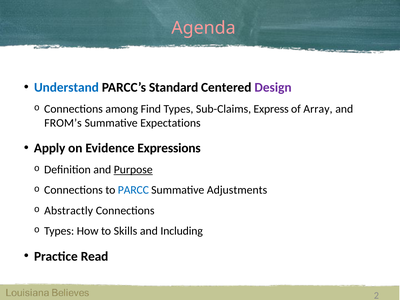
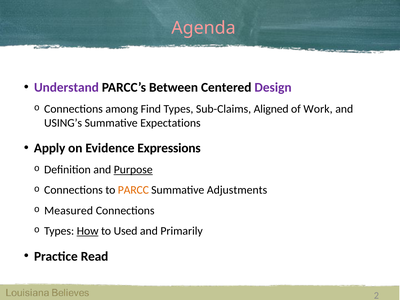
Understand colour: blue -> purple
Standard: Standard -> Between
Express: Express -> Aligned
Array: Array -> Work
FROM’s: FROM’s -> USING’s
PARCC colour: blue -> orange
Abstractly: Abstractly -> Measured
How underline: none -> present
Skills: Skills -> Used
Including: Including -> Primarily
